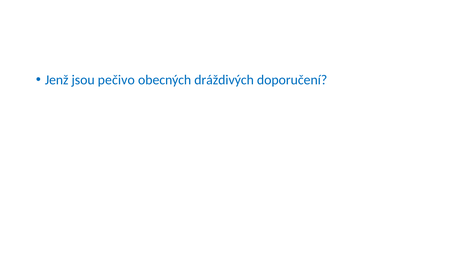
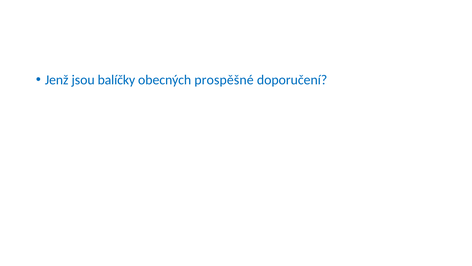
pečivo: pečivo -> balíčky
dráždivých: dráždivých -> prospěšné
